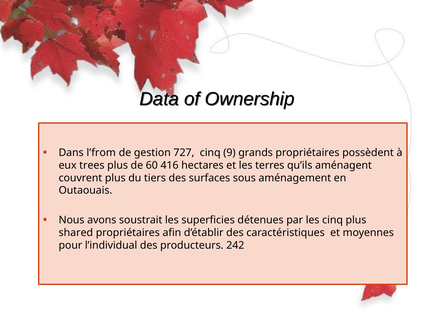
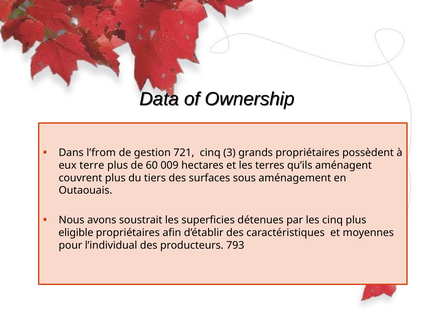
727: 727 -> 721
9: 9 -> 3
trees: trees -> terre
416: 416 -> 009
shared: shared -> eligible
242: 242 -> 793
